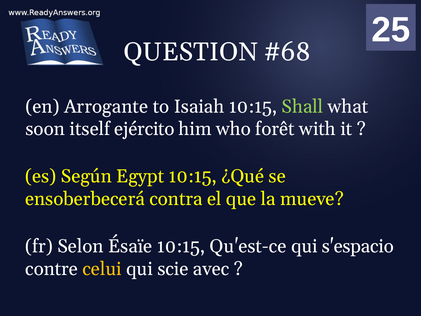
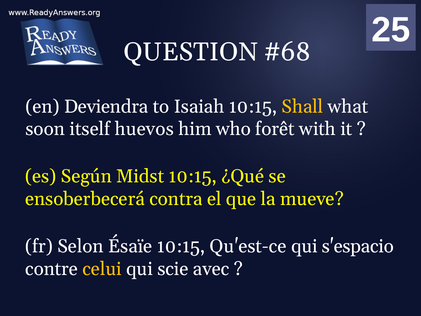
Arrogante: Arrogante -> Deviendra
Shall colour: light green -> yellow
ejército: ejército -> huevos
Egypt: Egypt -> Midst
